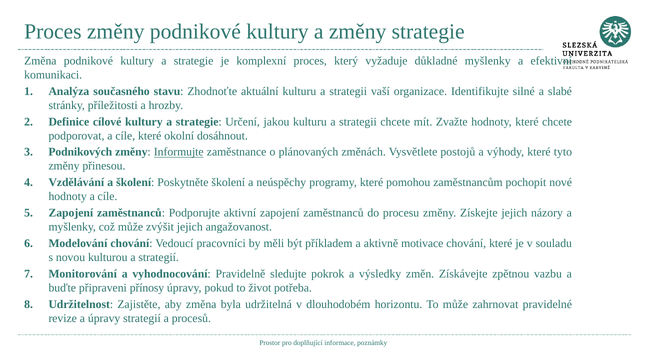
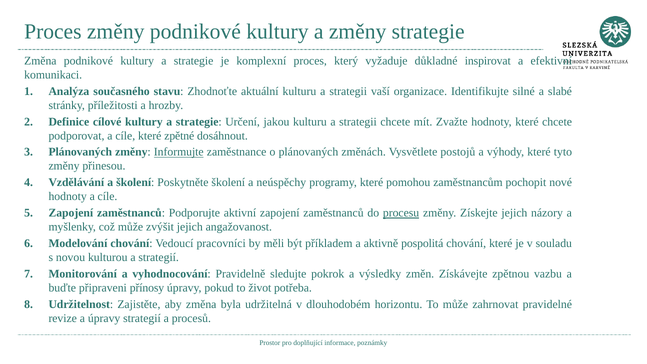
důkladné myšlenky: myšlenky -> inspirovat
okolní: okolní -> zpětné
Podnikových at (80, 152): Podnikových -> Plánovaných
procesu underline: none -> present
motivace: motivace -> pospolitá
